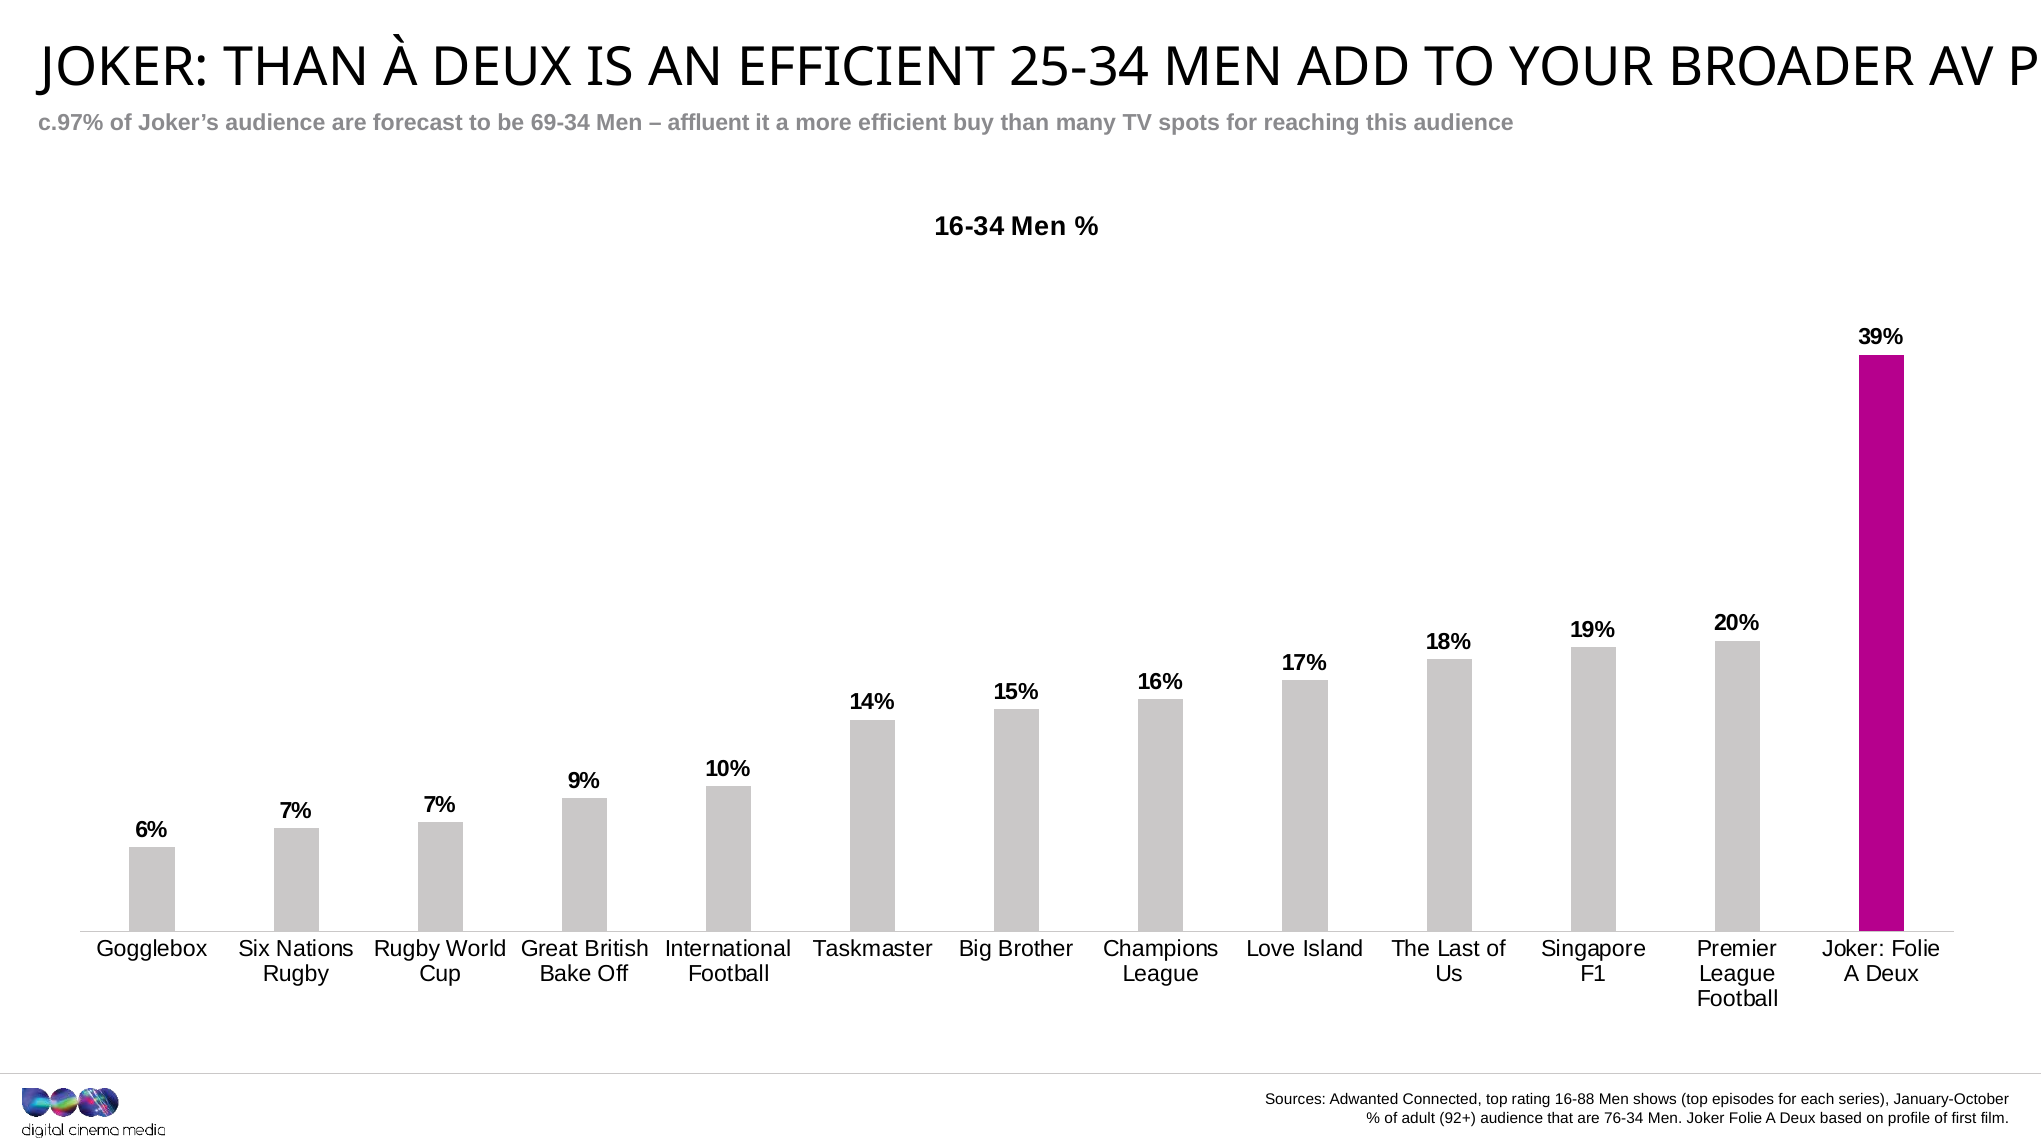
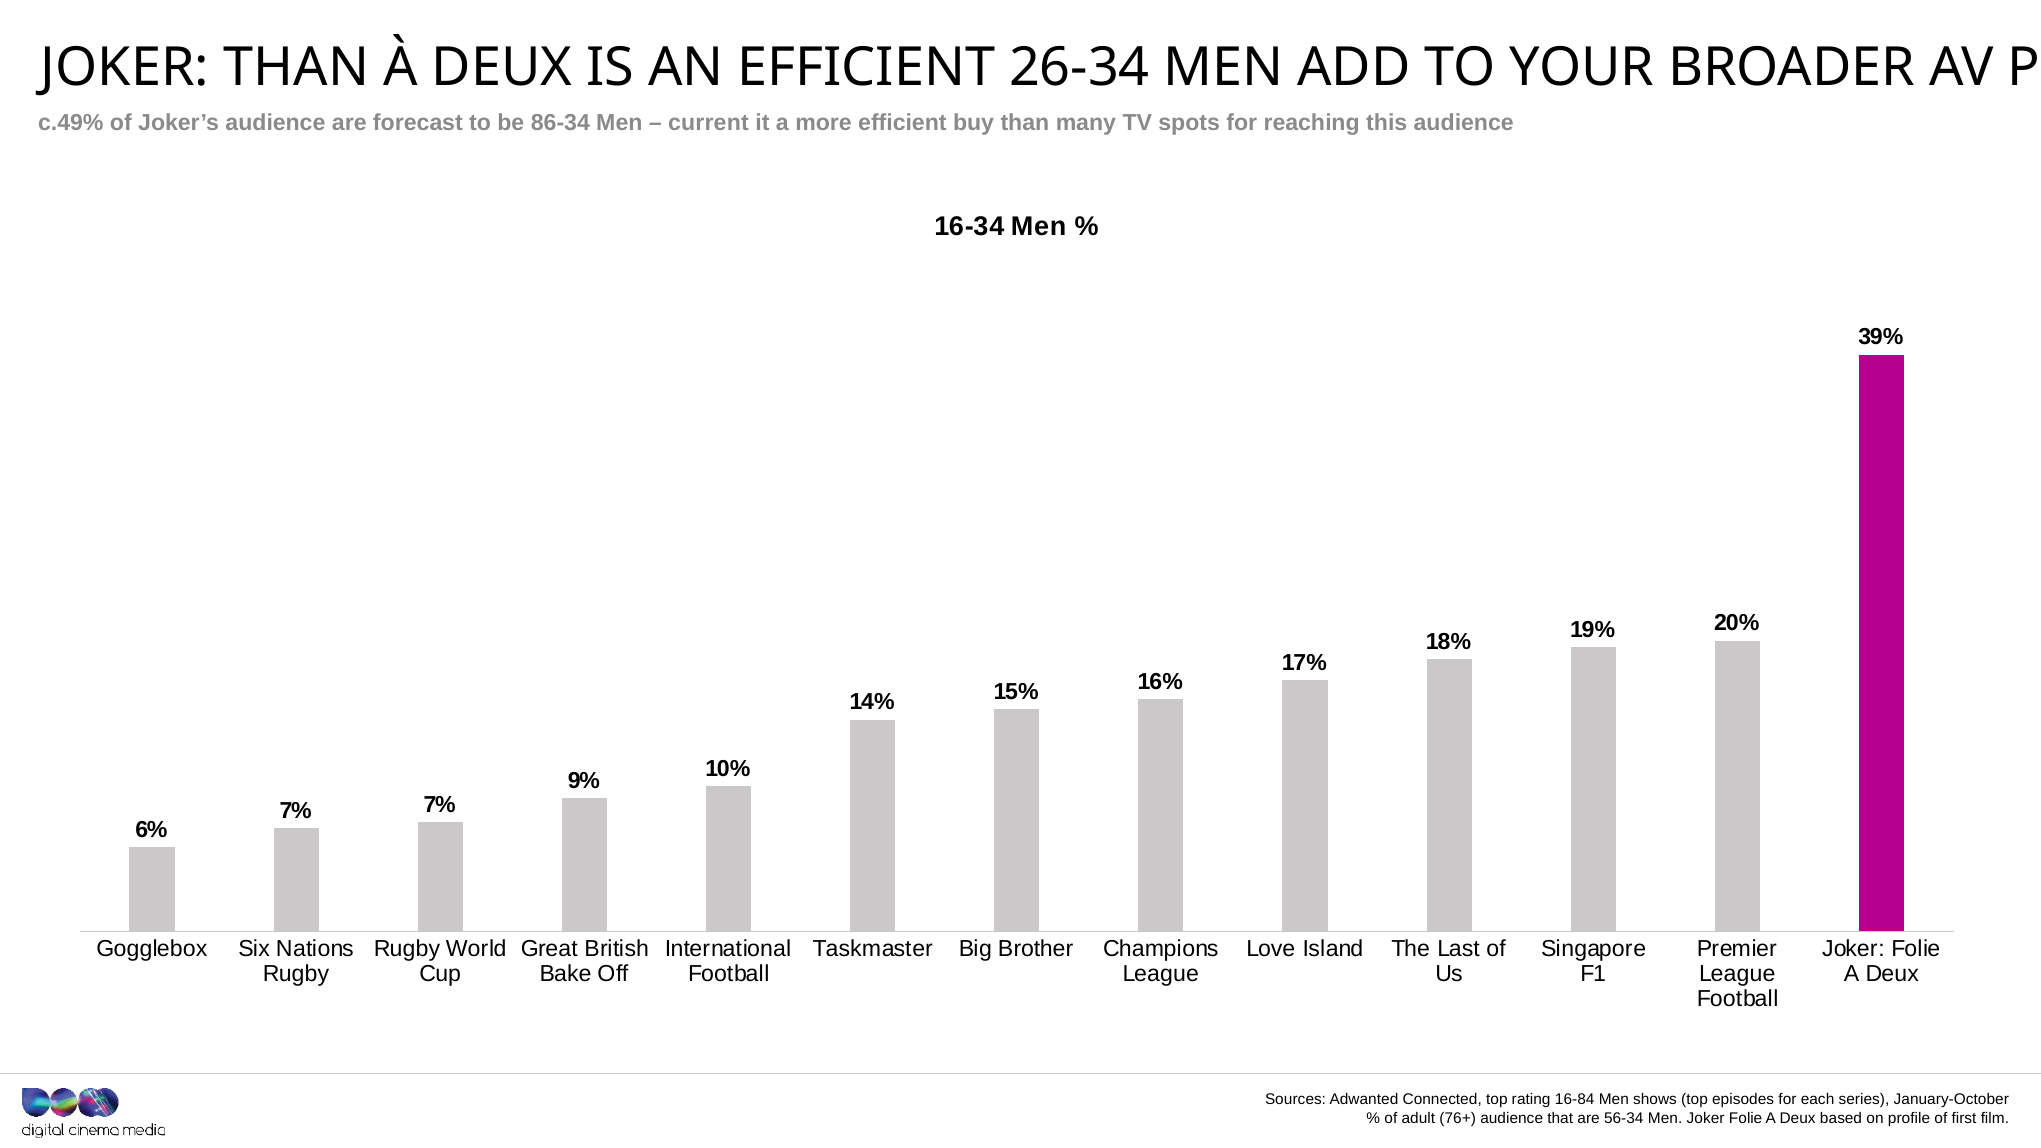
25-34: 25-34 -> 26-34
c.97%: c.97% -> c.49%
69-34: 69-34 -> 86-34
affluent: affluent -> current
16-88: 16-88 -> 16-84
92+: 92+ -> 76+
76-34: 76-34 -> 56-34
